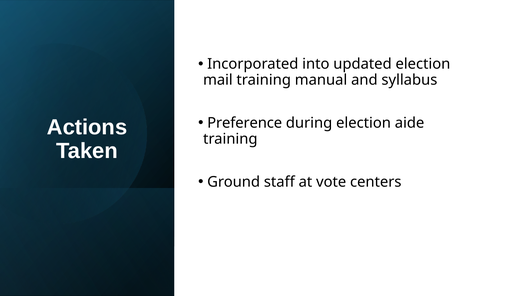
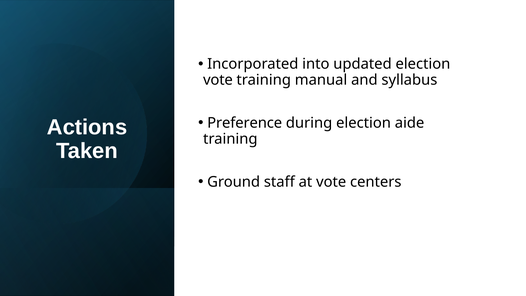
mail at (218, 80): mail -> vote
